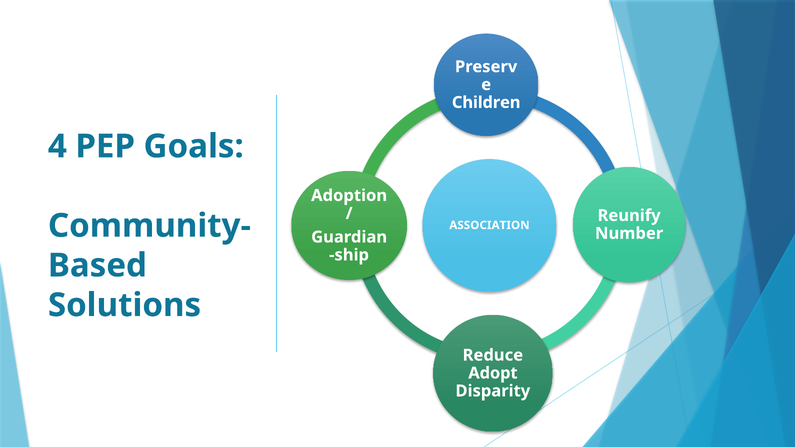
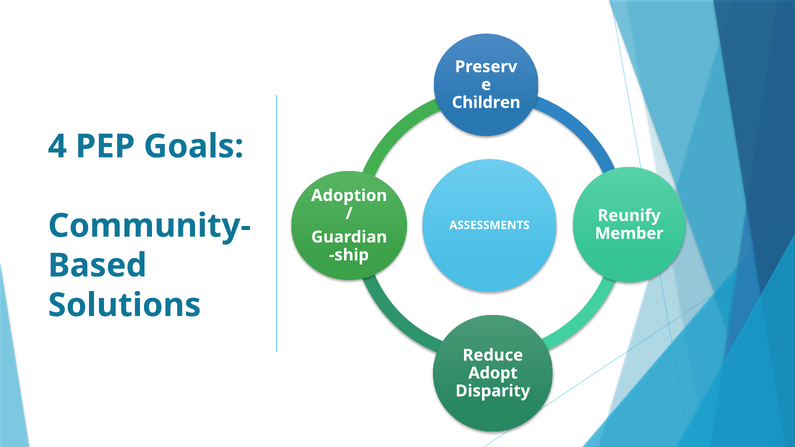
ASSOCIATION: ASSOCIATION -> ASSESSMENTS
Number: Number -> Member
